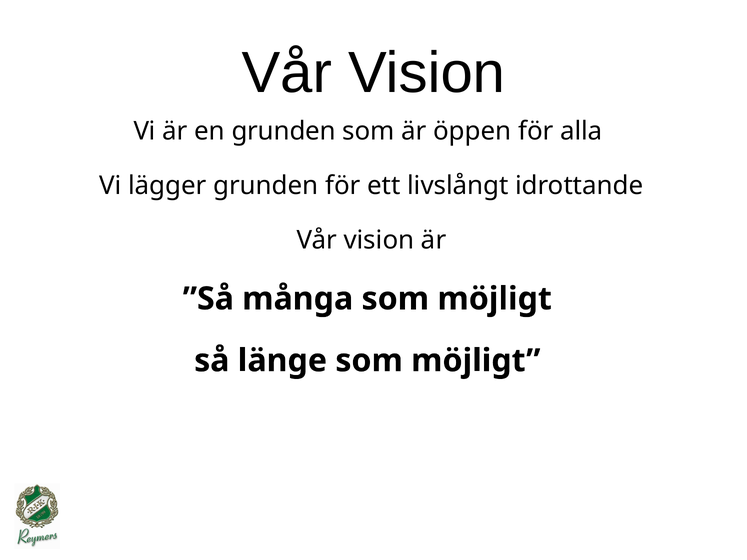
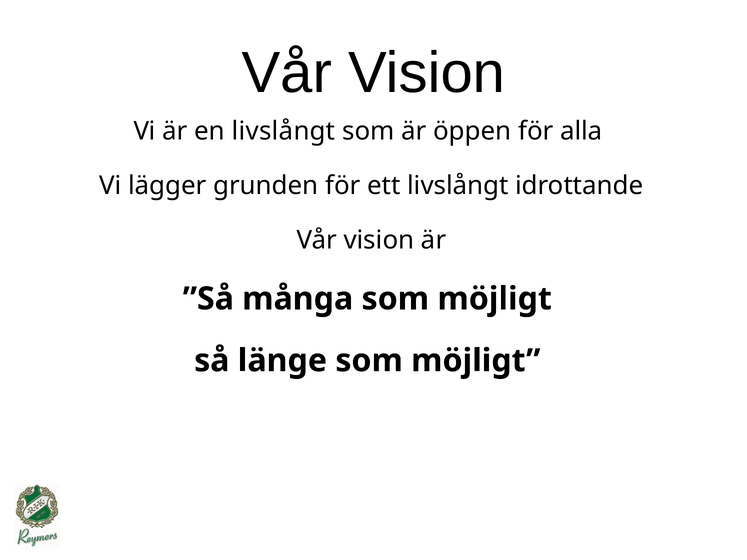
en grunden: grunden -> livslångt
